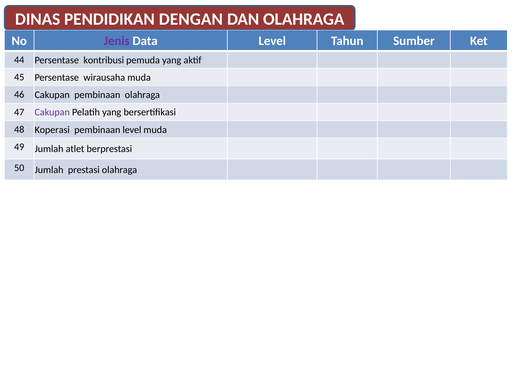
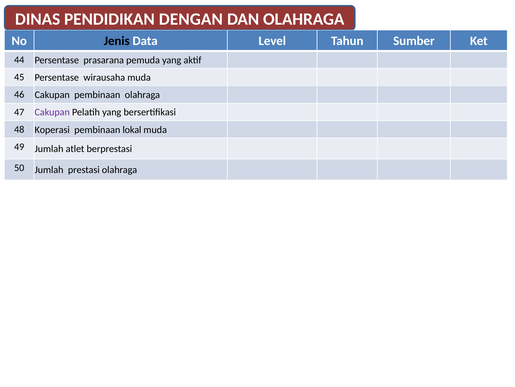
Jenis colour: purple -> black
kontribusi: kontribusi -> prasarana
pembinaan level: level -> lokal
